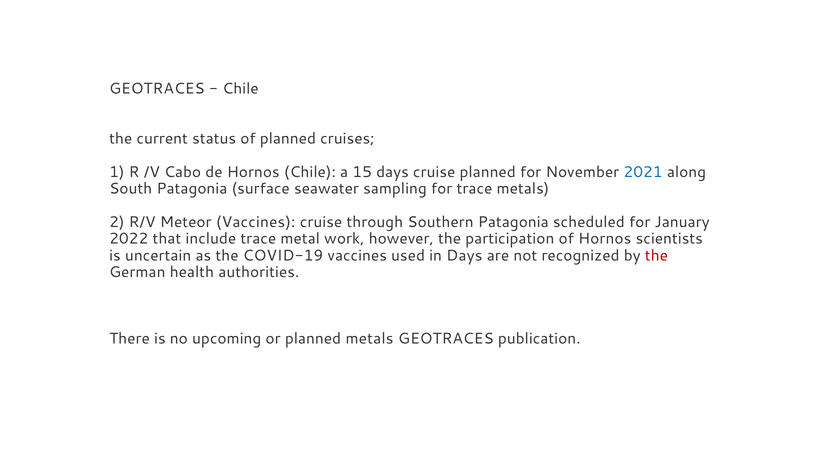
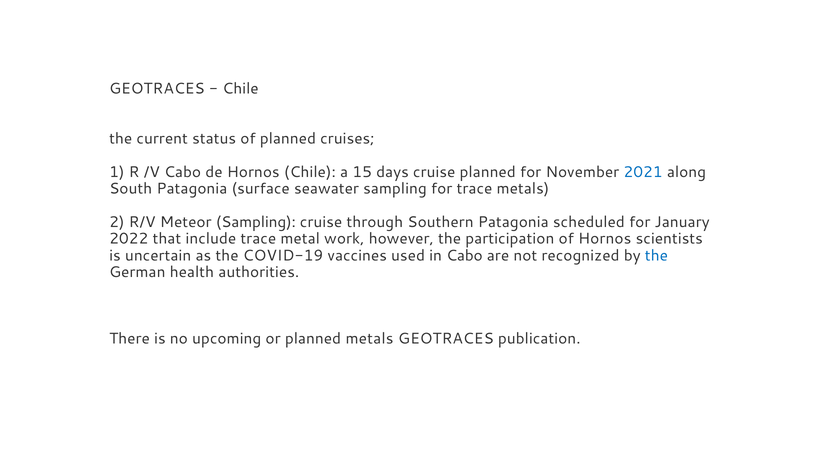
Meteor Vaccines: Vaccines -> Sampling
in Days: Days -> Cabo
the at (656, 256) colour: red -> blue
